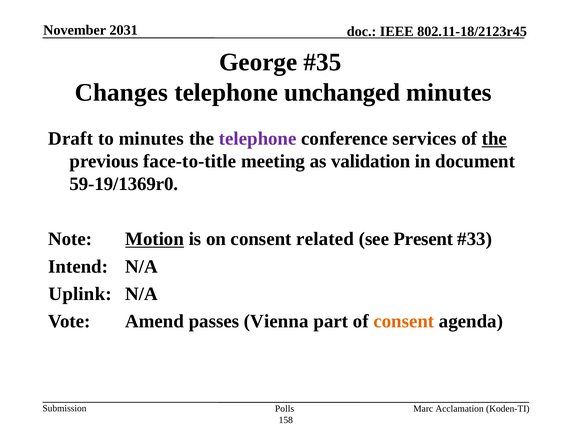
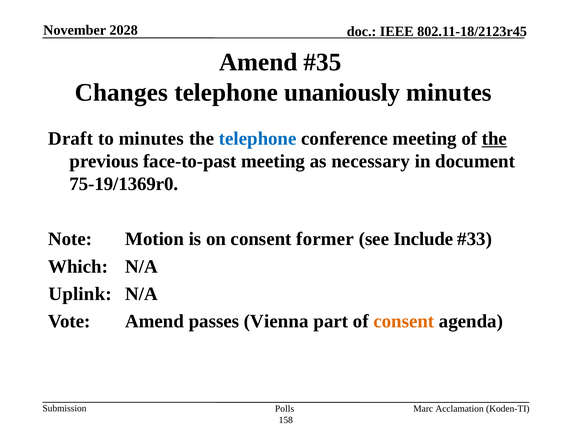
2031: 2031 -> 2028
George at (258, 62): George -> Amend
unchanged: unchanged -> unaniously
telephone at (258, 138) colour: purple -> blue
conference services: services -> meeting
face-to-title: face-to-title -> face-to-past
validation: validation -> necessary
59-19/1369r0: 59-19/1369r0 -> 75-19/1369r0
Motion underline: present -> none
related: related -> former
Present: Present -> Include
Intend: Intend -> Which
